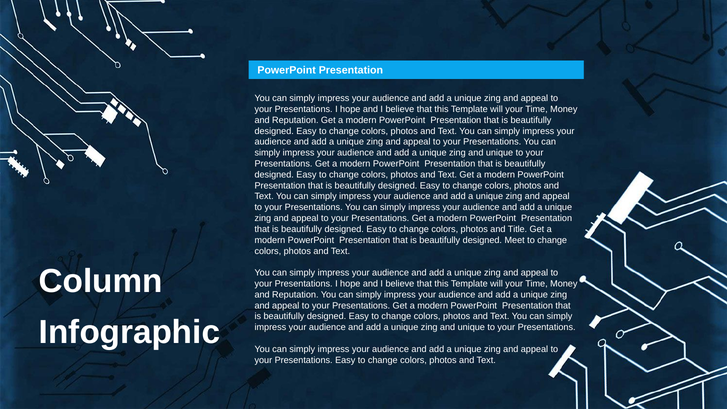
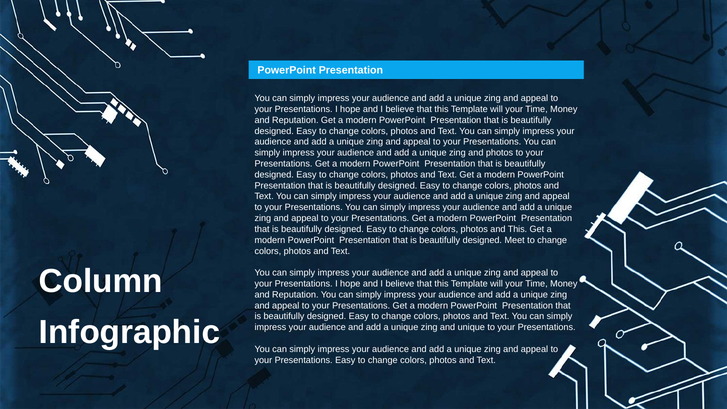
unique at (500, 153): unique -> photos
and Title: Title -> This
